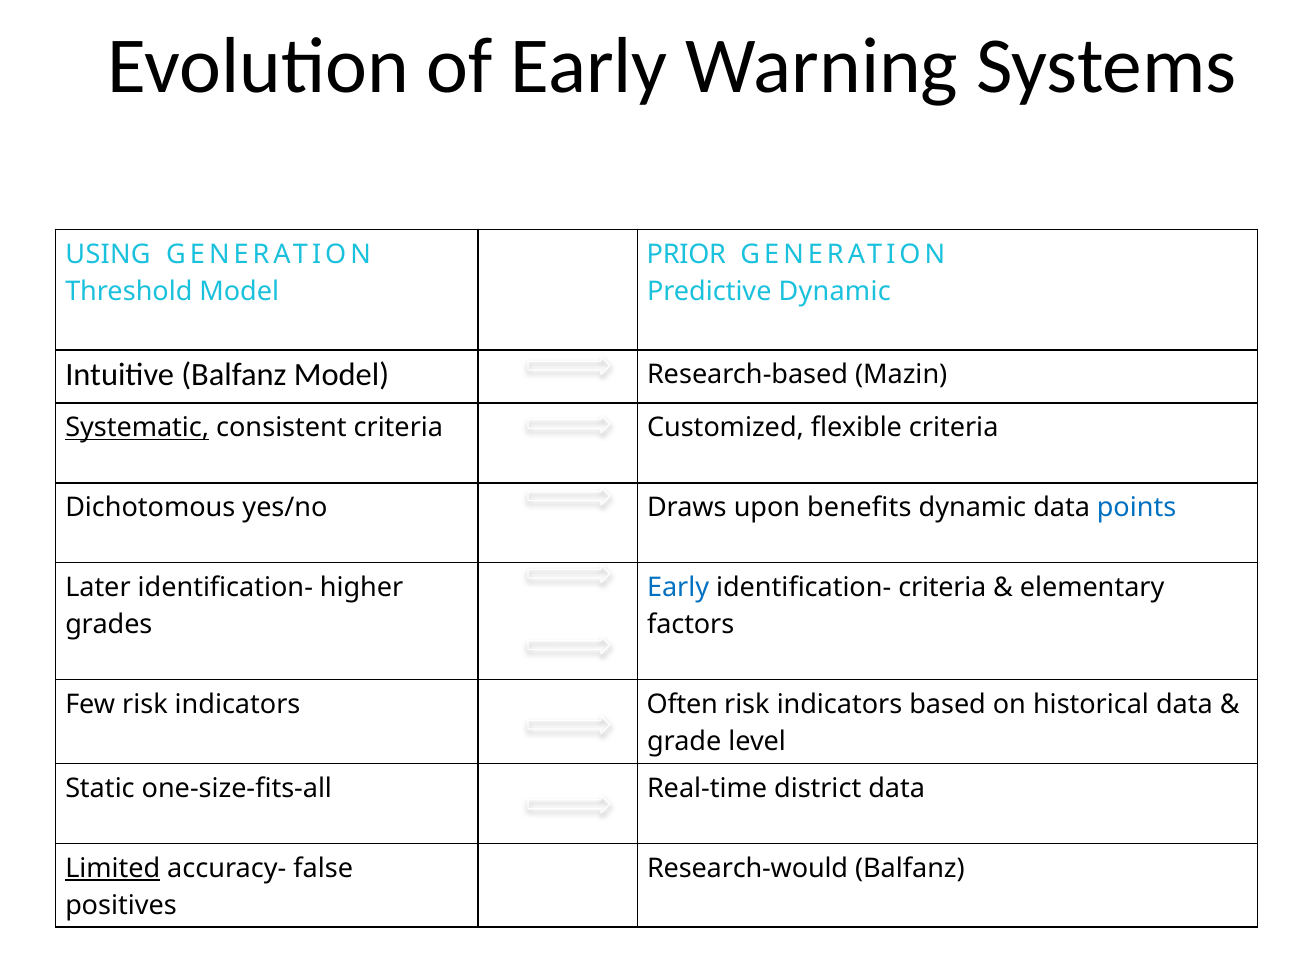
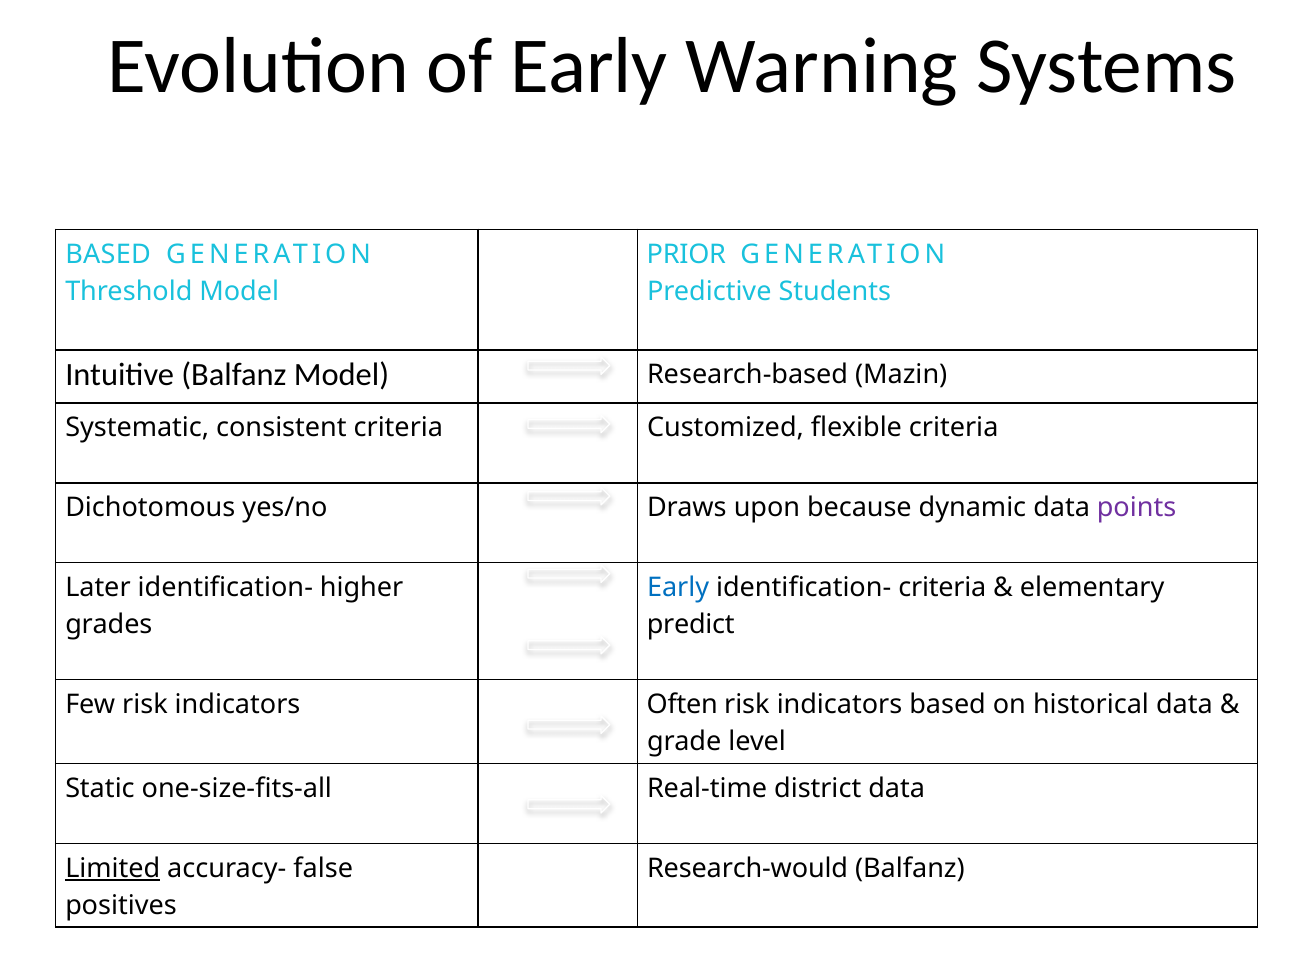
USING at (108, 254): USING -> BASED
Predictive Dynamic: Dynamic -> Students
Systematic underline: present -> none
benefits: benefits -> because
points colour: blue -> purple
factors: factors -> predict
